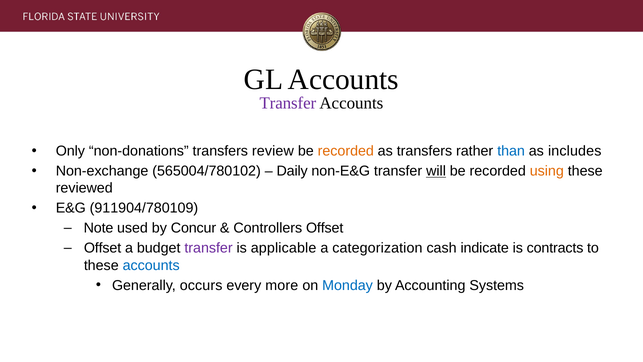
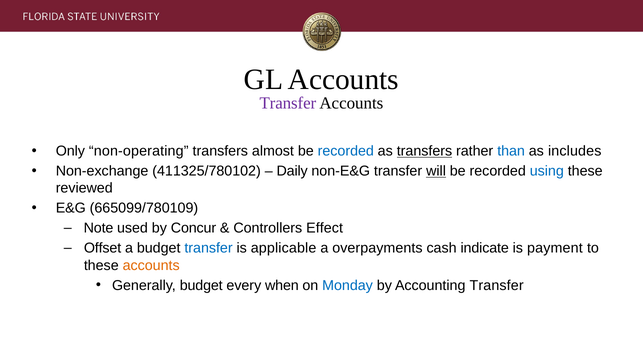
non-donations: non-donations -> non-operating
review: review -> almost
recorded at (346, 151) colour: orange -> blue
transfers at (424, 151) underline: none -> present
565004/780102: 565004/780102 -> 411325/780102
using colour: orange -> blue
911904/780109: 911904/780109 -> 665099/780109
Controllers Offset: Offset -> Effect
transfer at (209, 248) colour: purple -> blue
categorization: categorization -> overpayments
contracts: contracts -> payment
accounts at (151, 265) colour: blue -> orange
Generally occurs: occurs -> budget
more: more -> when
Accounting Systems: Systems -> Transfer
